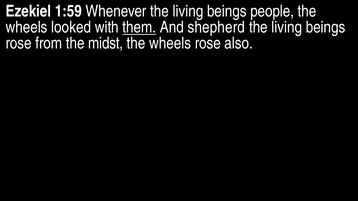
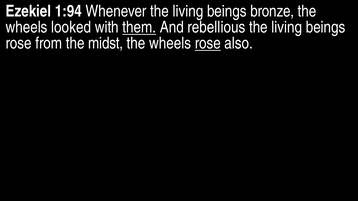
1:59: 1:59 -> 1:94
people: people -> bronze
shepherd: shepherd -> rebellious
rose at (208, 43) underline: none -> present
